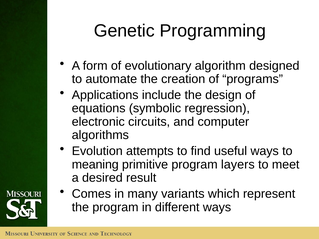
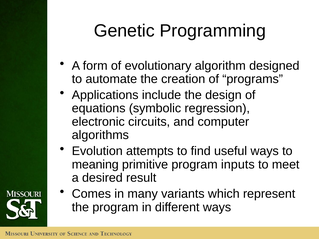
layers: layers -> inputs
